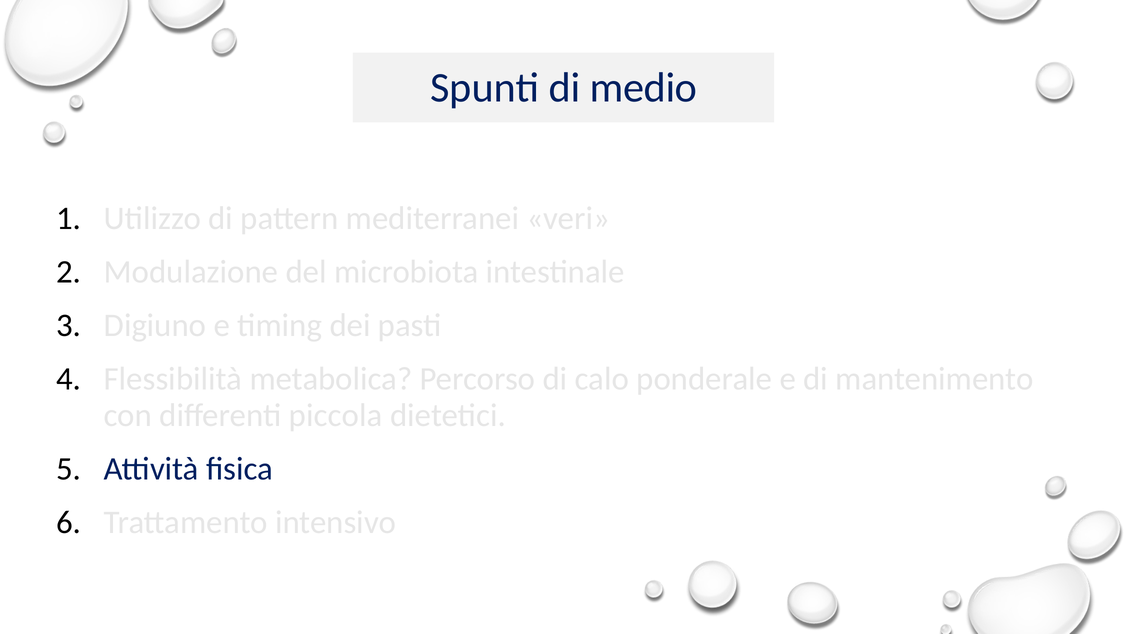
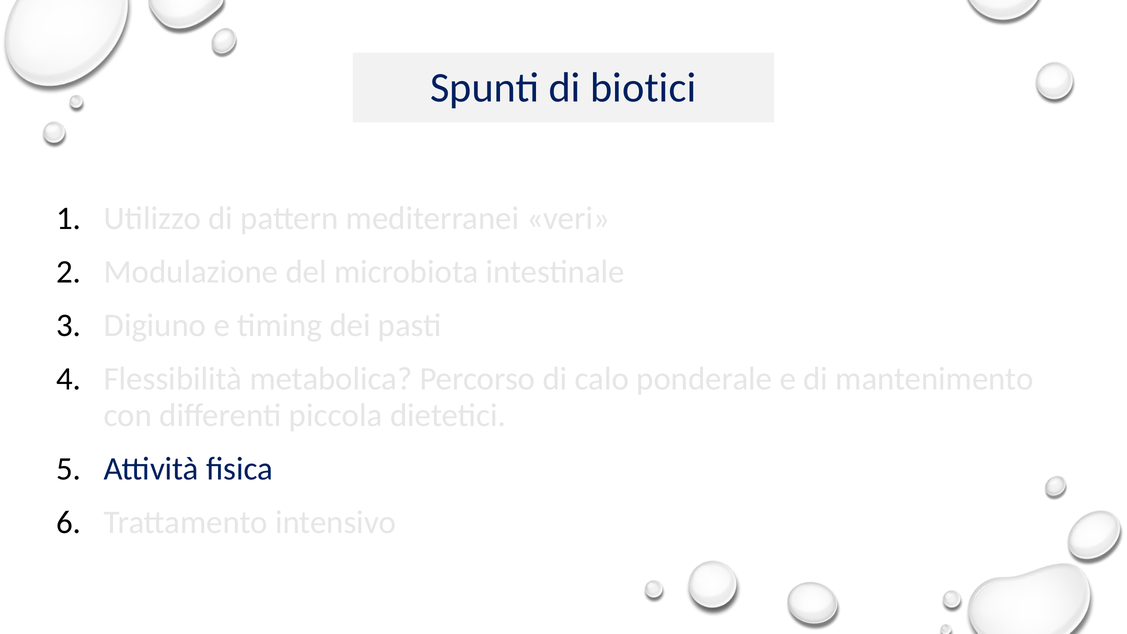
medio: medio -> biotici
